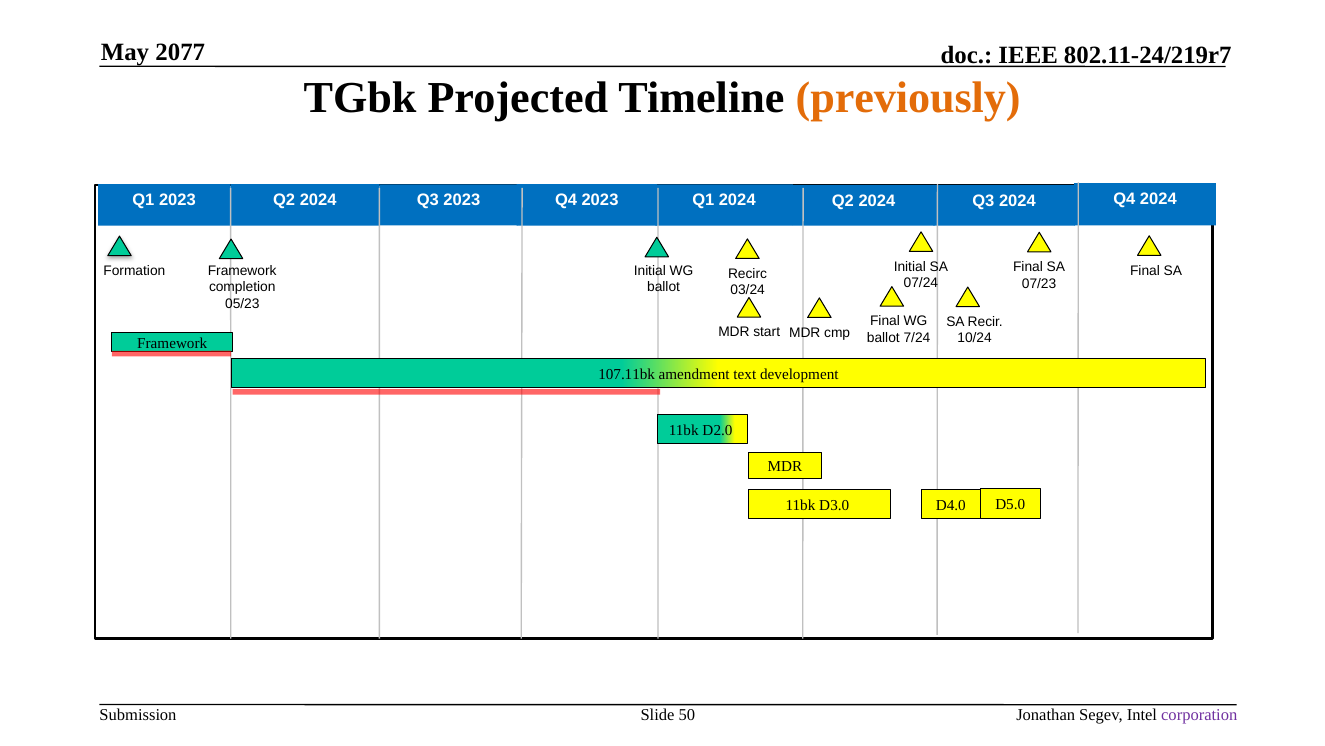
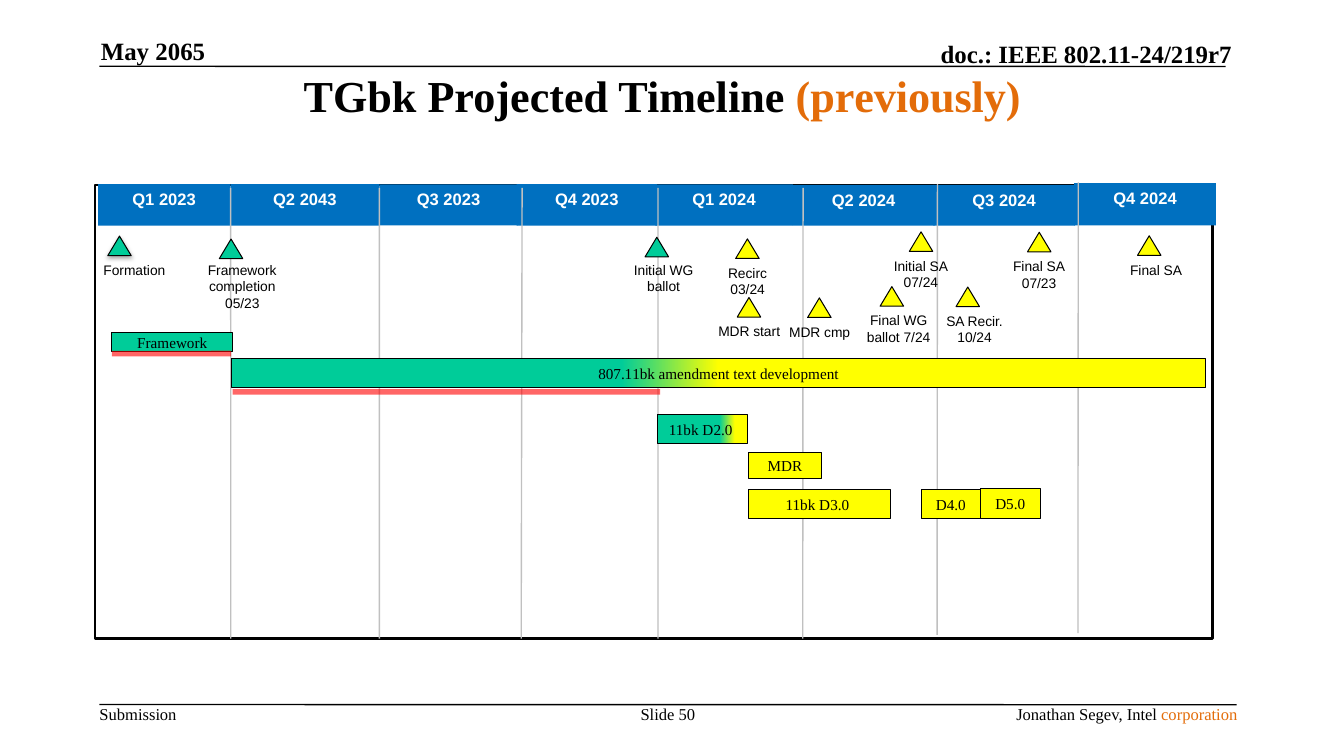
2077: 2077 -> 2065
2024 at (318, 200): 2024 -> 2043
107.11bk: 107.11bk -> 807.11bk
corporation colour: purple -> orange
